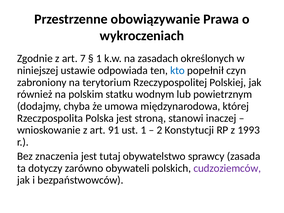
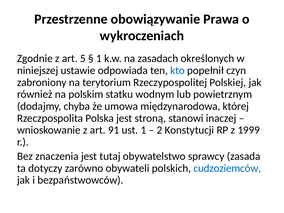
7: 7 -> 5
1993: 1993 -> 1999
cudzoziemców colour: purple -> blue
